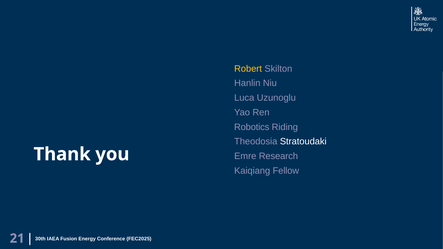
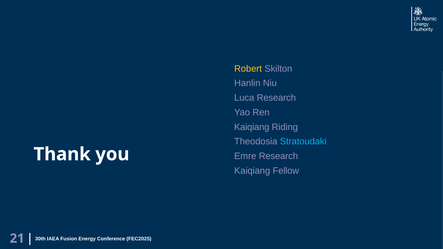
Luca Uzunoglu: Uzunoglu -> Research
Robotics at (252, 127): Robotics -> Kaiqiang
Stratoudaki colour: white -> light blue
